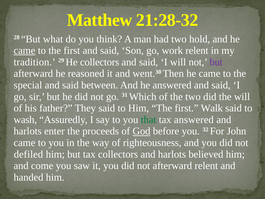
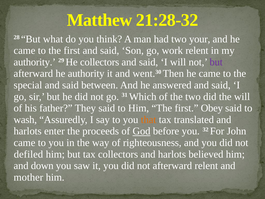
hold: hold -> your
came at (24, 50) underline: present -> none
tradition at (35, 62): tradition -> authority
he reasoned: reasoned -> authority
Walk: Walk -> Obey
that colour: green -> orange
tax answered: answered -> translated
come: come -> down
handed: handed -> mother
